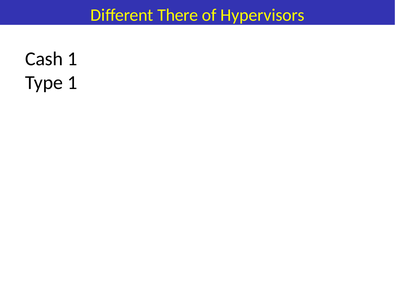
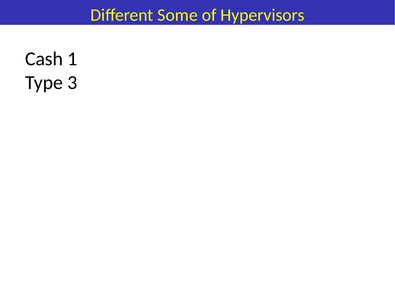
There: There -> Some
Type 1: 1 -> 3
